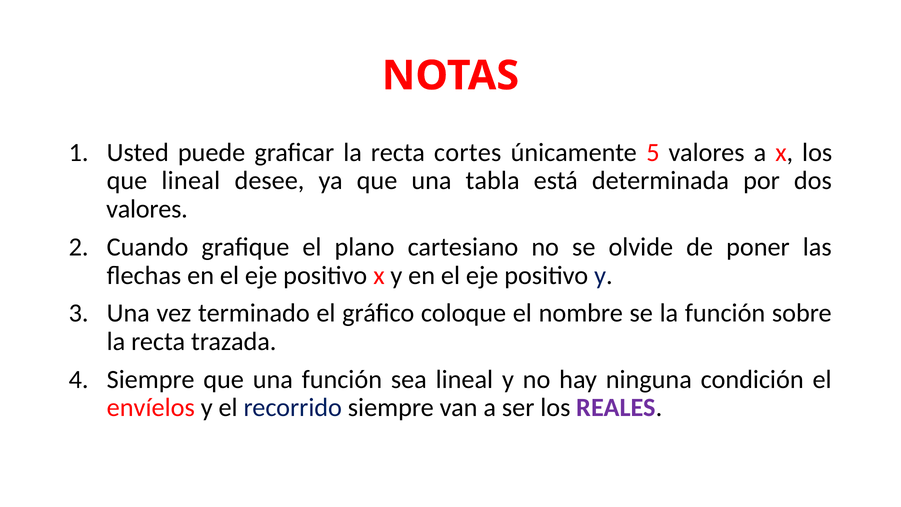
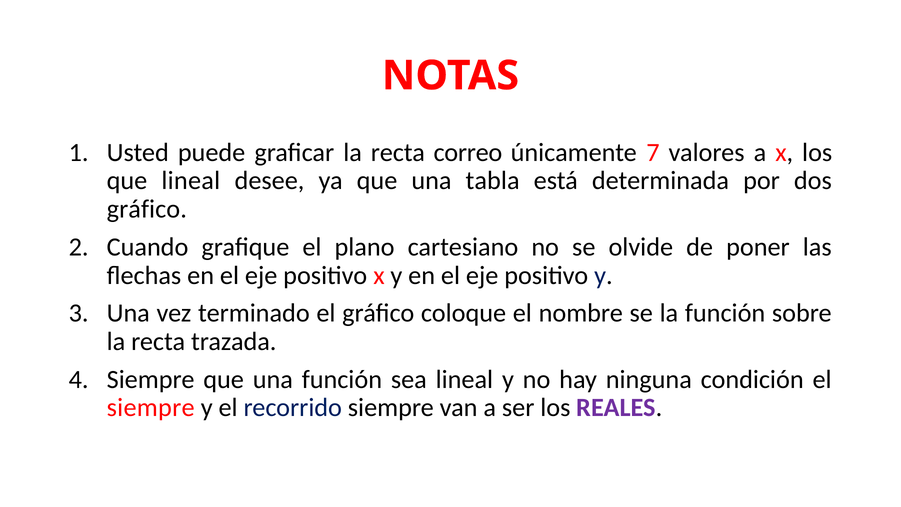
cortes: cortes -> correo
5: 5 -> 7
valores at (147, 209): valores -> gráfico
envíelos at (151, 408): envíelos -> siempre
